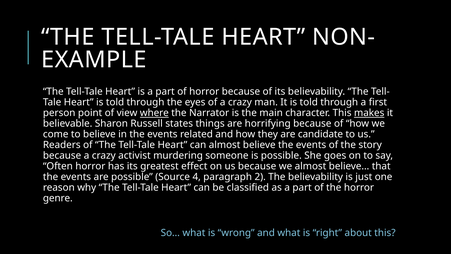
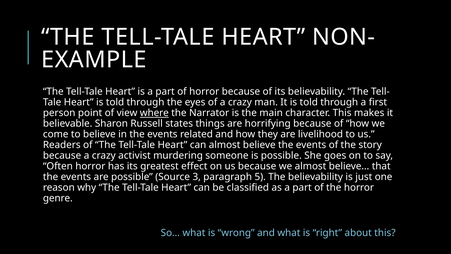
makes underline: present -> none
candidate: candidate -> livelihood
4: 4 -> 3
2: 2 -> 5
